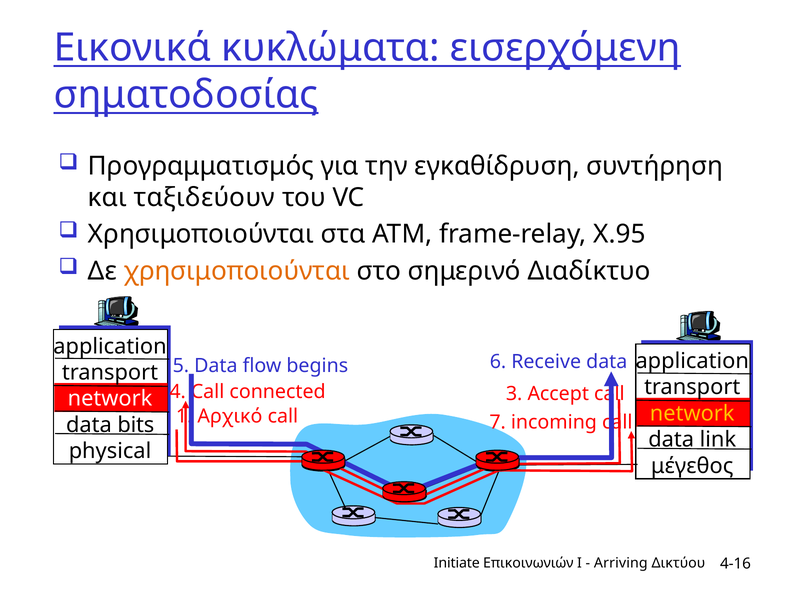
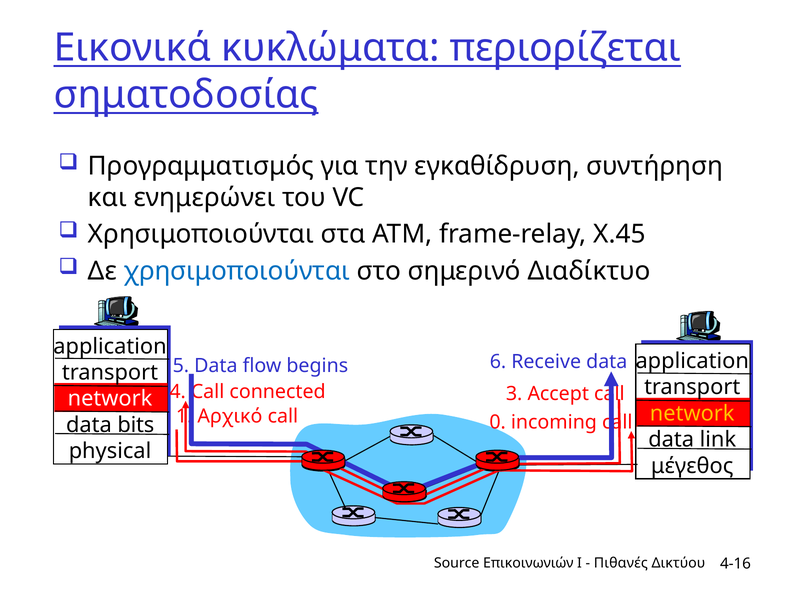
εισερχόμενη: εισερχόμενη -> περιορίζεται
ταξιδεύουν: ταξιδεύουν -> ενημερώνει
X.95: X.95 -> X.45
χρησιμοποιούνται at (237, 271) colour: orange -> blue
7: 7 -> 0
Initiate: Initiate -> Source
Arriving: Arriving -> Πιθανές
